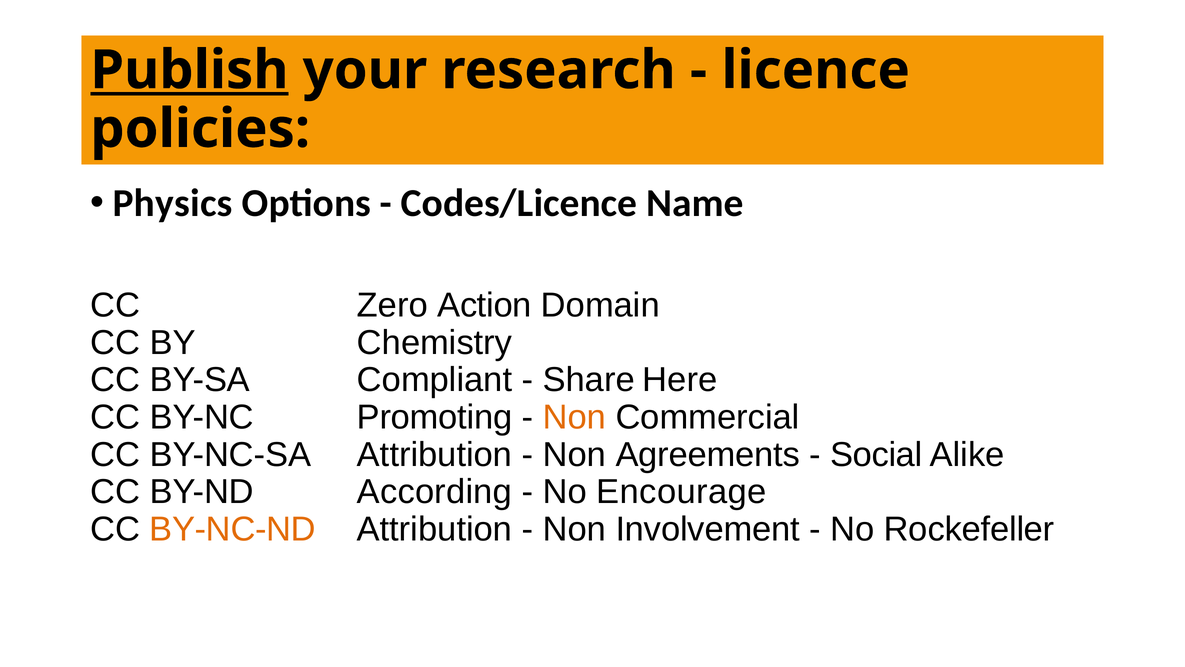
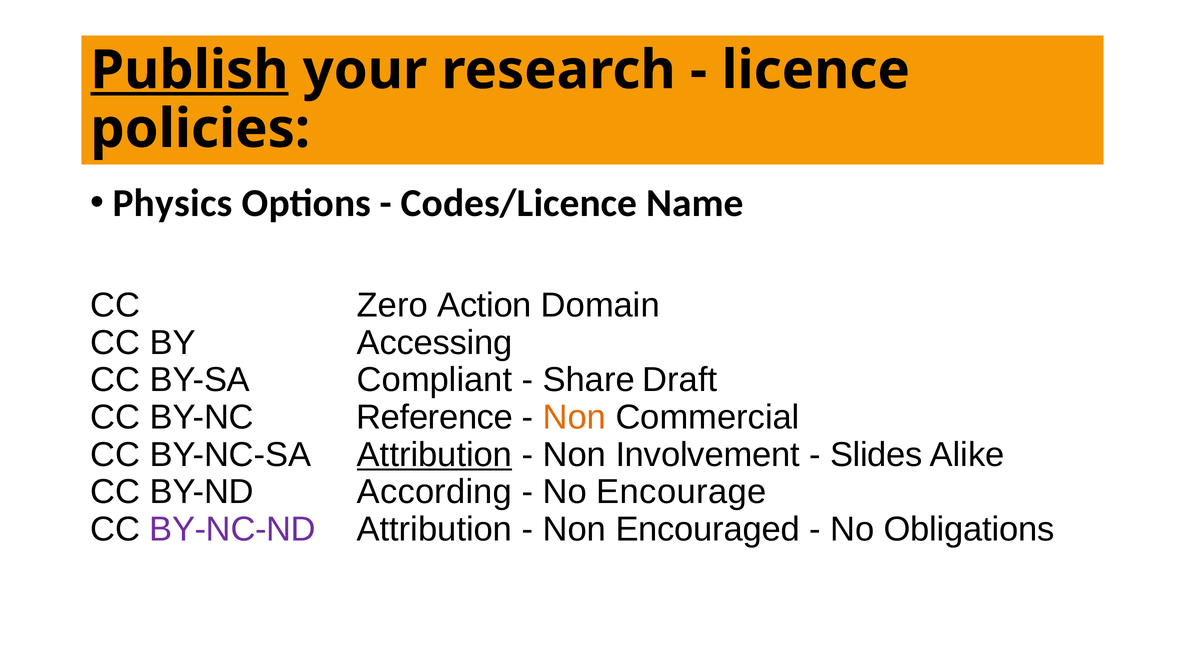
Chemistry: Chemistry -> Accessing
Here: Here -> Draft
Promoting: Promoting -> Reference
Attribution at (435, 454) underline: none -> present
Agreements: Agreements -> Involvement
Social: Social -> Slides
BY-NC-ND colour: orange -> purple
Involvement: Involvement -> Encouraged
Rockefeller: Rockefeller -> Obligations
